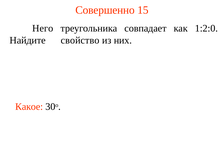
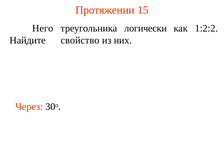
Совершенно: Совершенно -> Протяжении
совпадает: совпадает -> логически
1:2:0: 1:2:0 -> 1:2:2
Какое: Какое -> Через
